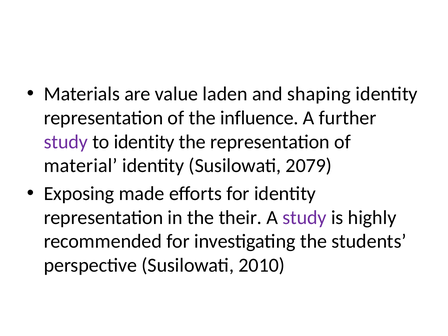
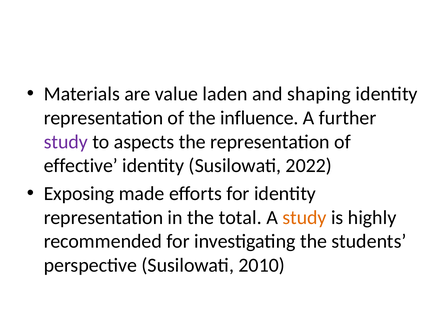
to identity: identity -> aspects
material: material -> effective
2079: 2079 -> 2022
their: their -> total
study at (304, 217) colour: purple -> orange
